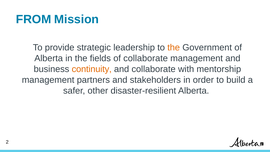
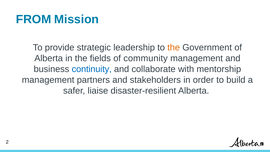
of collaborate: collaborate -> community
continuity colour: orange -> blue
other: other -> liaise
